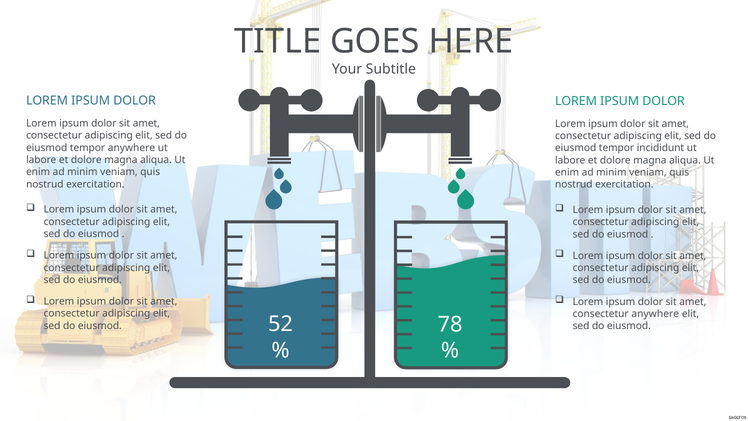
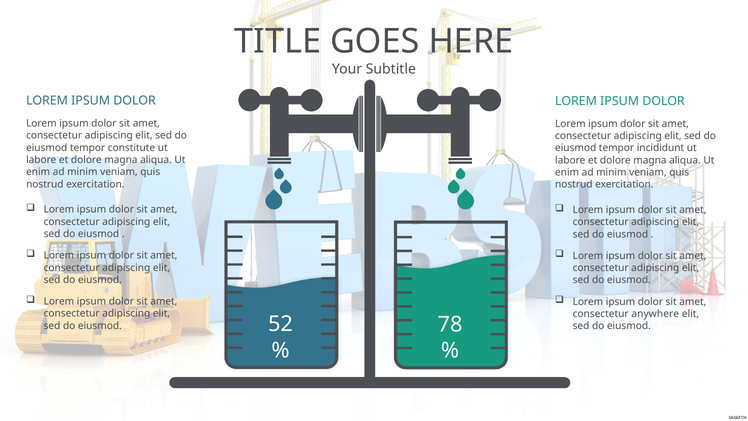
tempor anywhere: anywhere -> constitute
